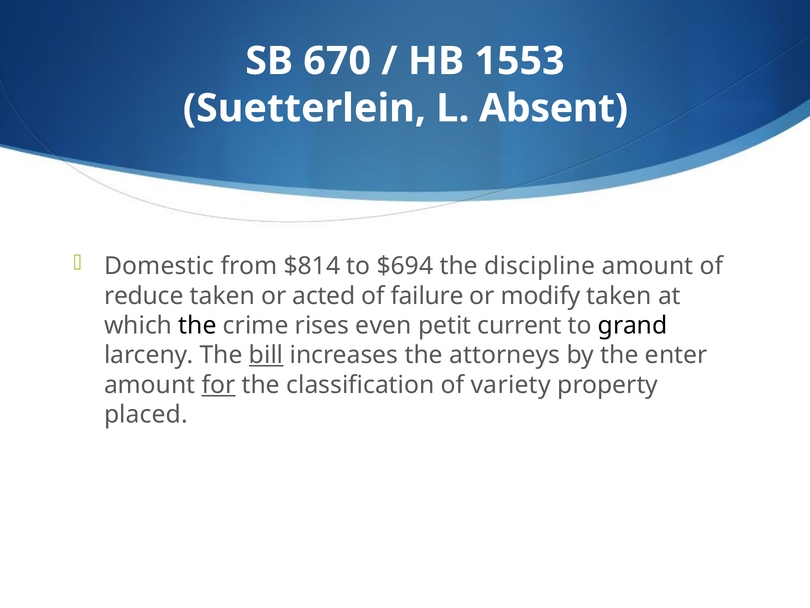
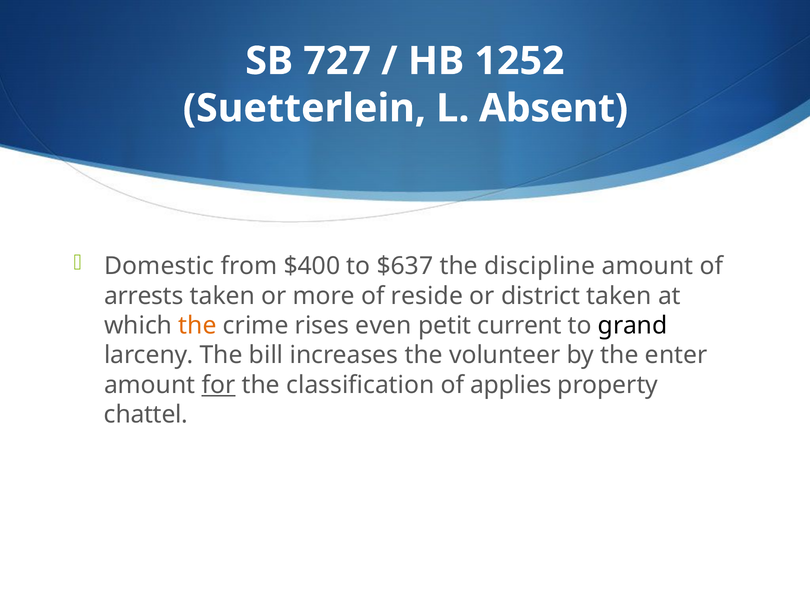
670: 670 -> 727
1553: 1553 -> 1252
$814: $814 -> $400
$694: $694 -> $637
reduce: reduce -> arrests
acted: acted -> more
failure: failure -> reside
modify: modify -> district
the at (198, 325) colour: black -> orange
bill underline: present -> none
attorneys: attorneys -> volunteer
variety: variety -> applies
placed: placed -> chattel
